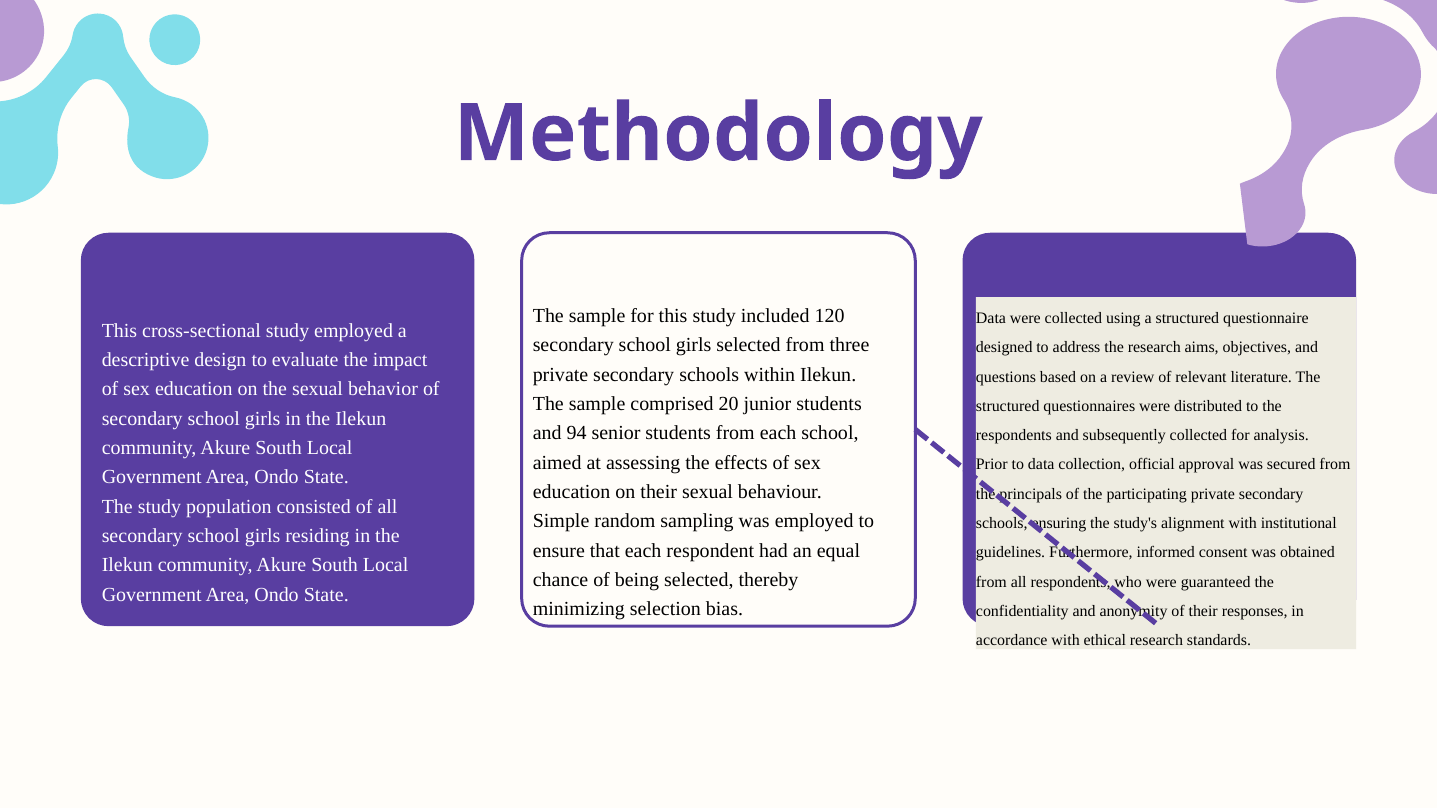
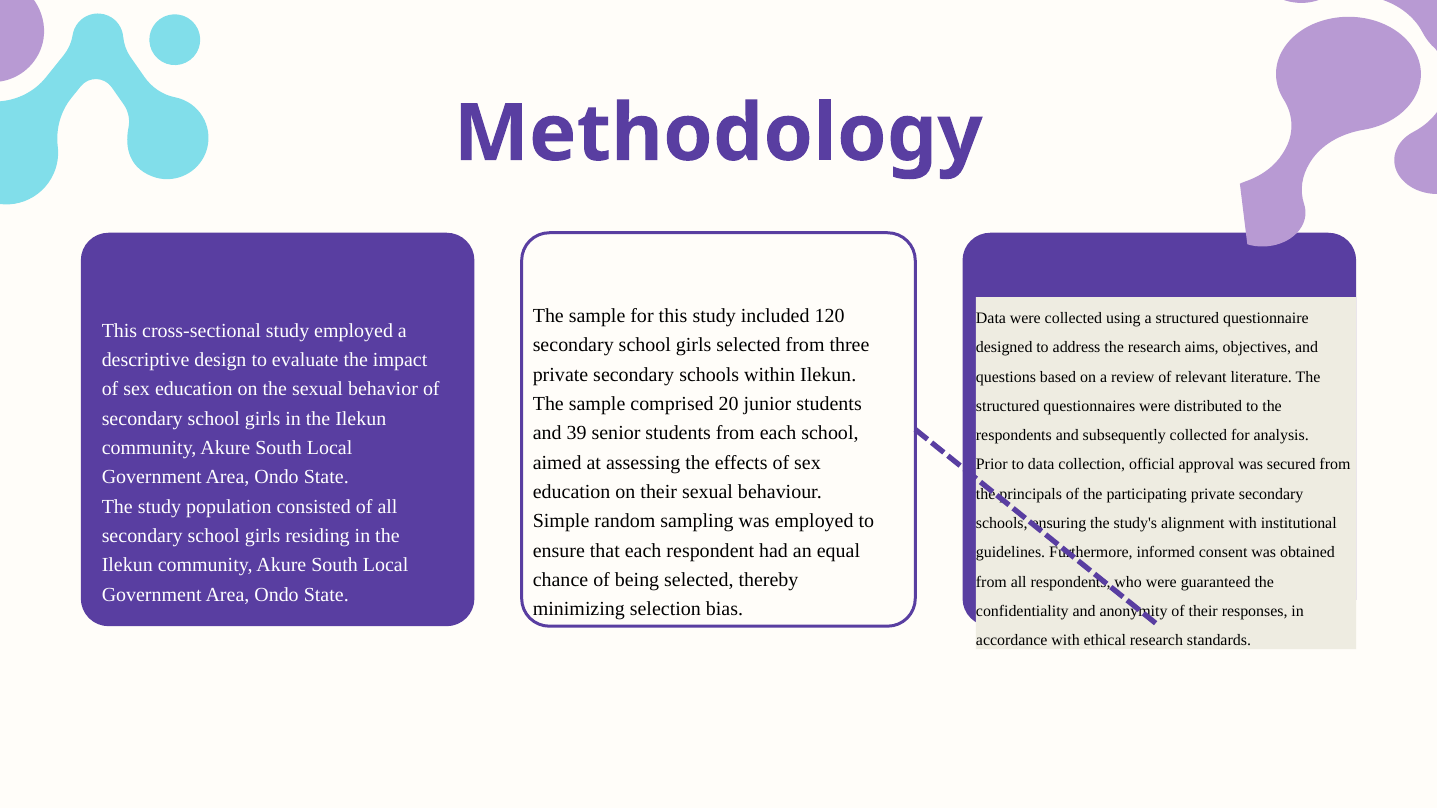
94: 94 -> 39
